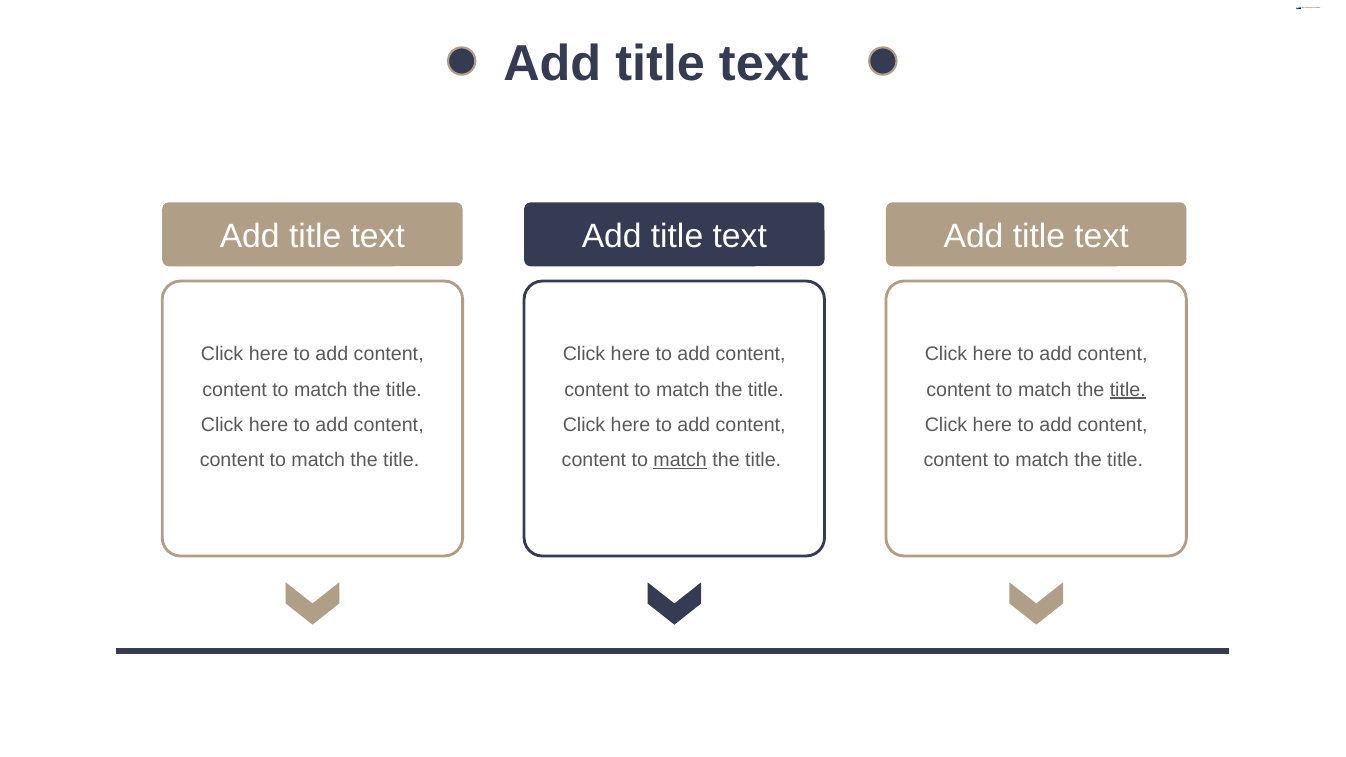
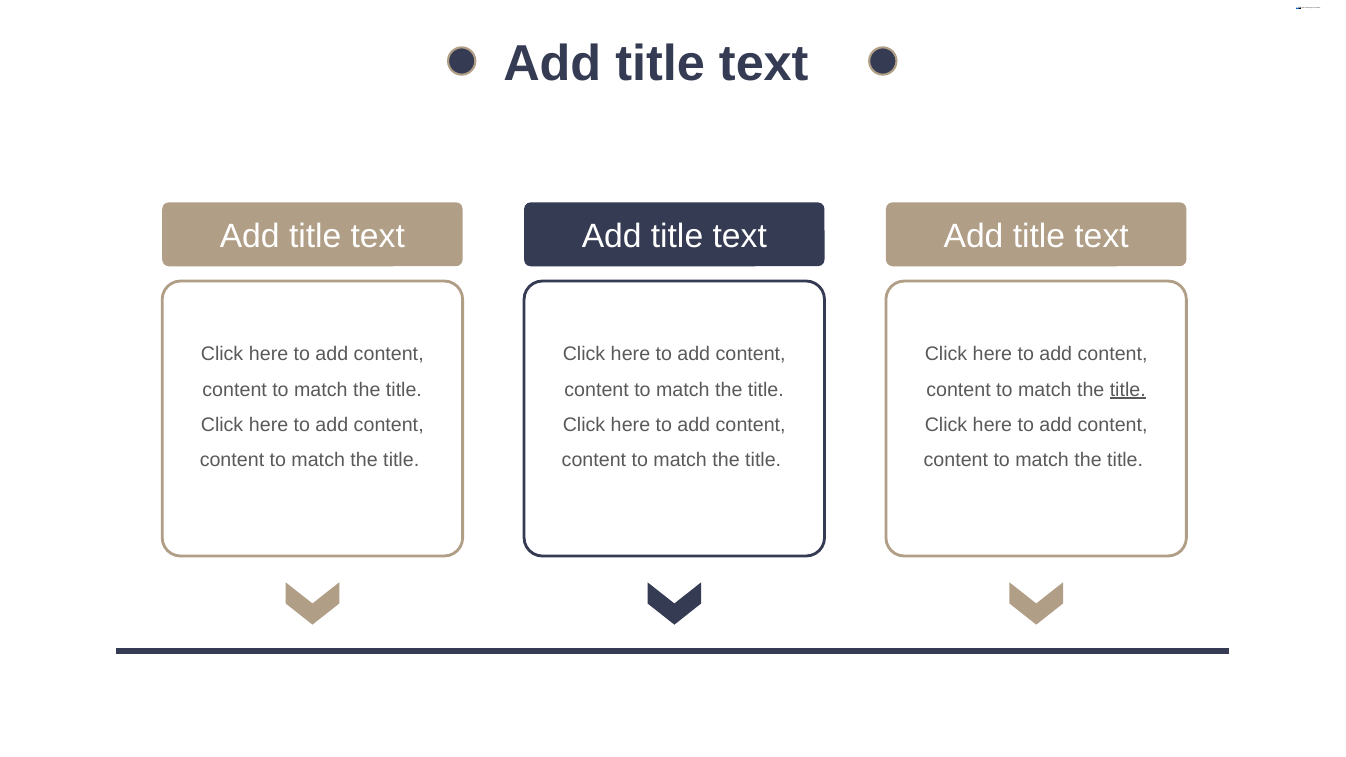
match at (680, 460) underline: present -> none
